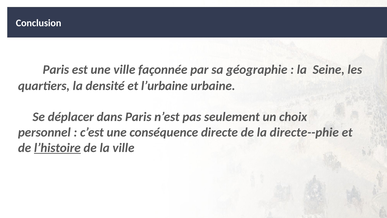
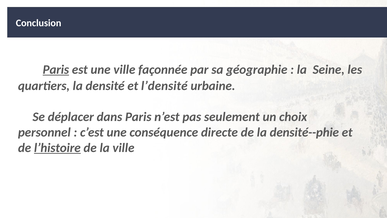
Paris at (56, 70) underline: none -> present
l’urbaine: l’urbaine -> l’densité
directe--phie: directe--phie -> densité--phie
